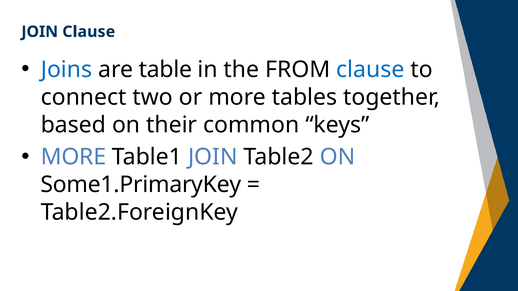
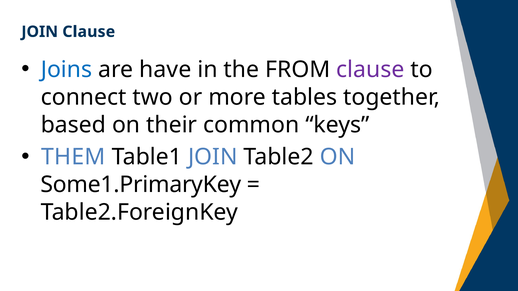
table: table -> have
clause at (370, 70) colour: blue -> purple
MORE at (73, 157): MORE -> THEM
